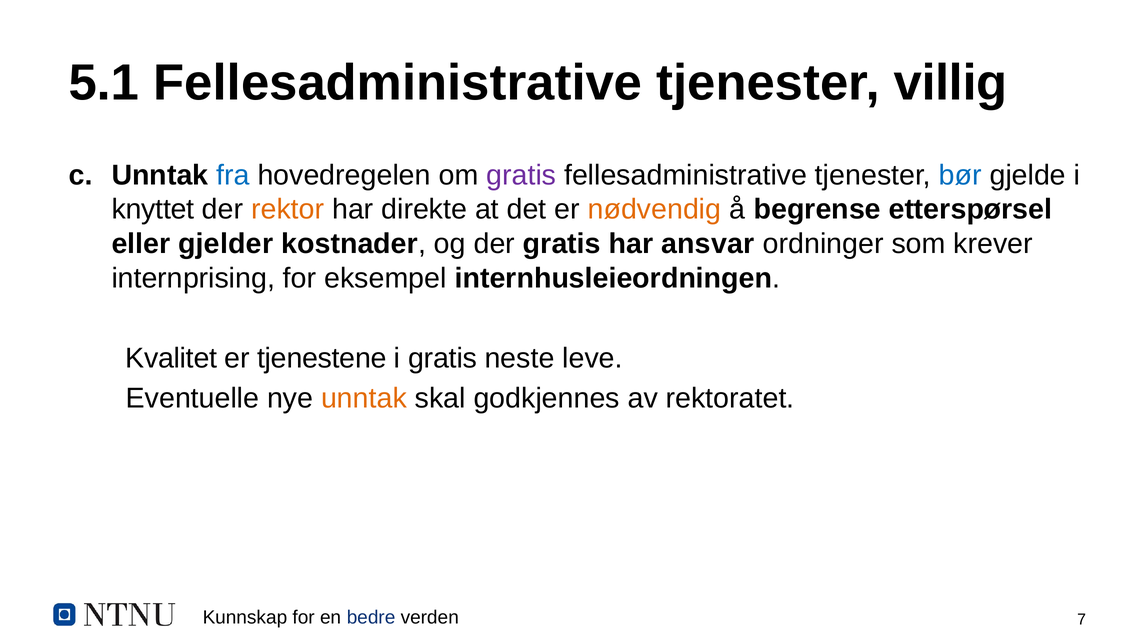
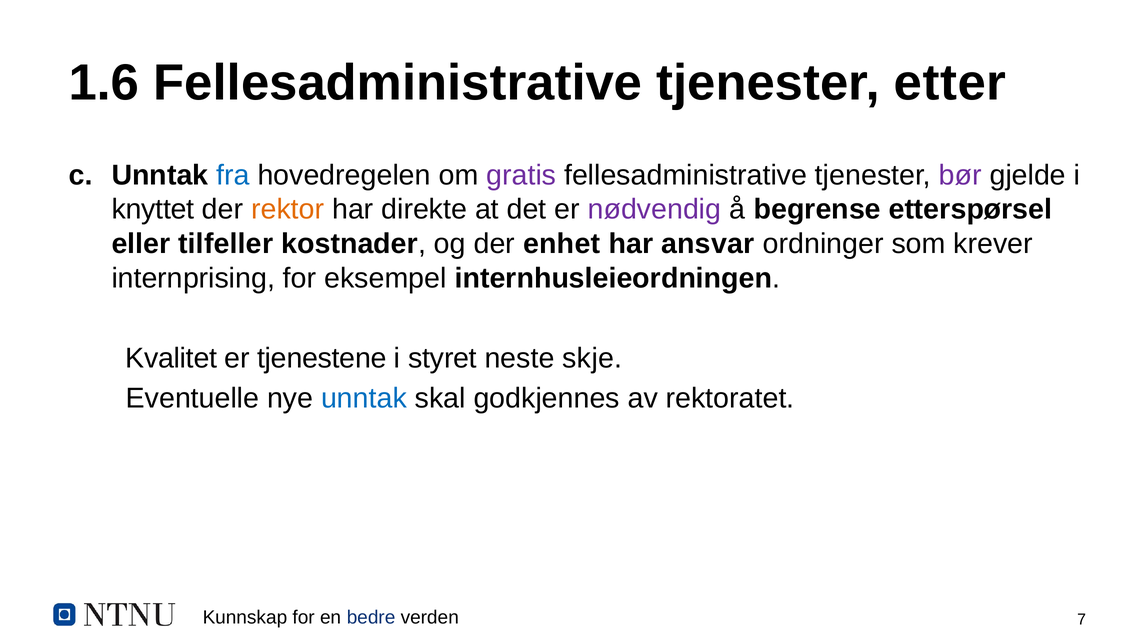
5.1: 5.1 -> 1.6
villig: villig -> etter
bør colour: blue -> purple
nødvendig colour: orange -> purple
gjelder: gjelder -> tilfeller
der gratis: gratis -> enhet
i gratis: gratis -> styret
leve: leve -> skje
unntak at (364, 398) colour: orange -> blue
